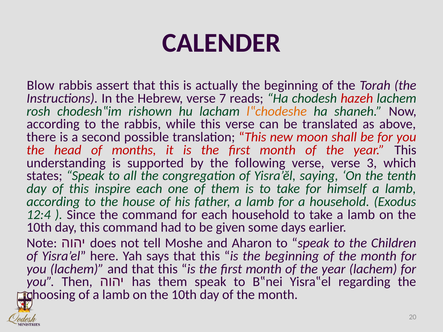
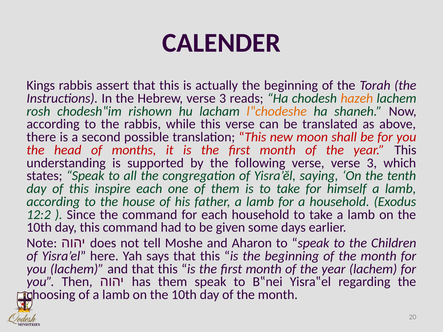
Blow: Blow -> Kings
Hebrew verse 7: 7 -> 3
hazeh colour: red -> orange
12:4: 12:4 -> 12:2
